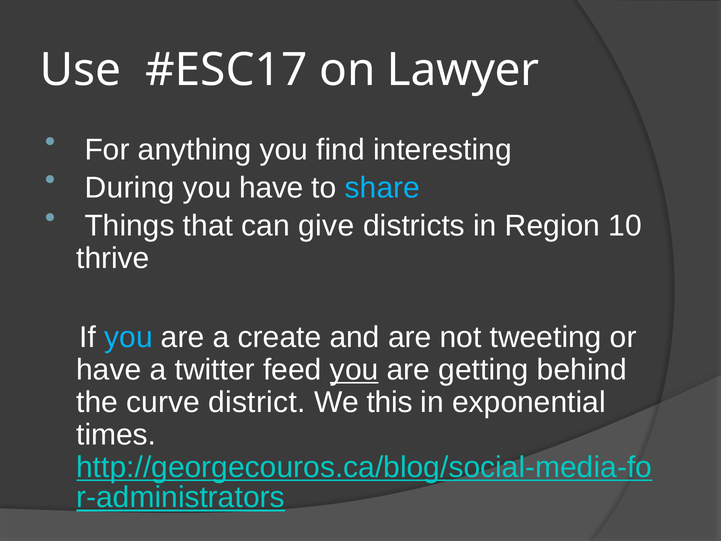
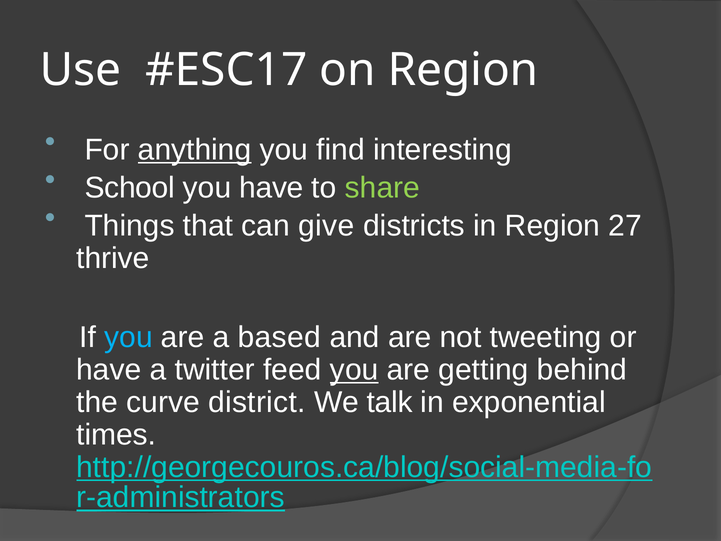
on Lawyer: Lawyer -> Region
anything underline: none -> present
During: During -> School
share colour: light blue -> light green
10: 10 -> 27
create: create -> based
this: this -> talk
